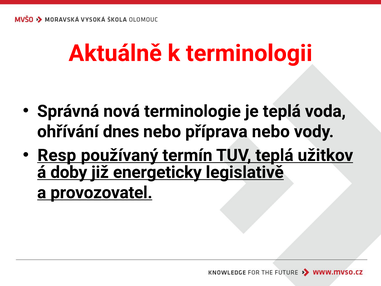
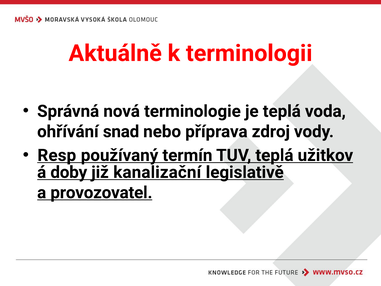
dnes: dnes -> snad
příprava nebo: nebo -> zdroj
energeticky: energeticky -> kanalizační
